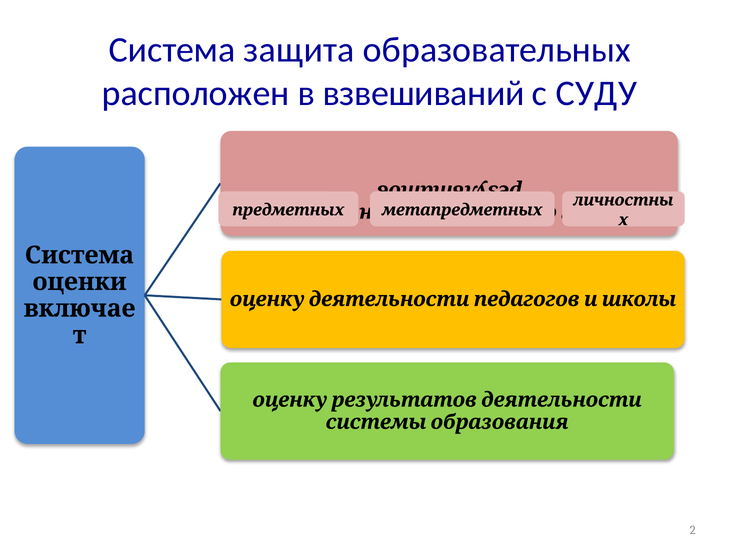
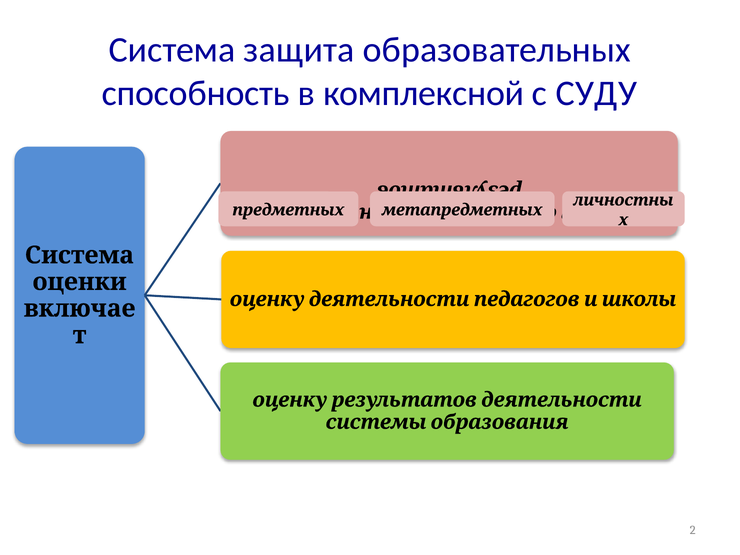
расположен: расположен -> способность
взвешиваний: взвешиваний -> комплексной
